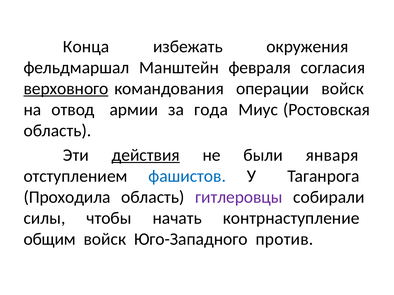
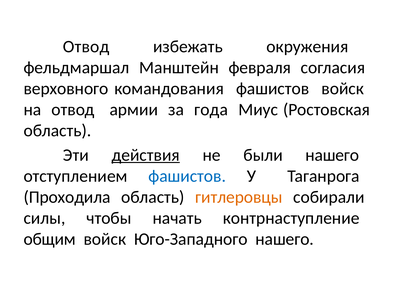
Конца at (86, 47): Конца -> Отвод
верховного underline: present -> none
командования операции: операции -> фашистов
были января: января -> нашего
гитлеровцы colour: purple -> orange
Юго-Западного против: против -> нашего
